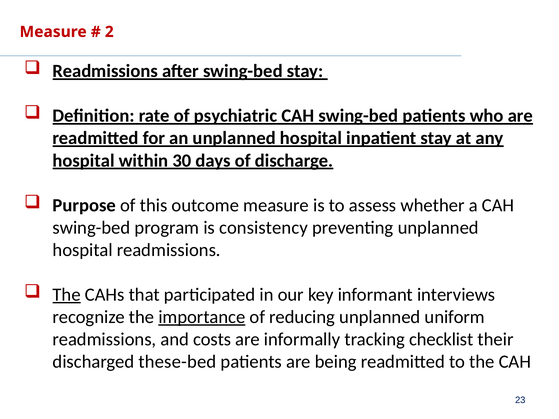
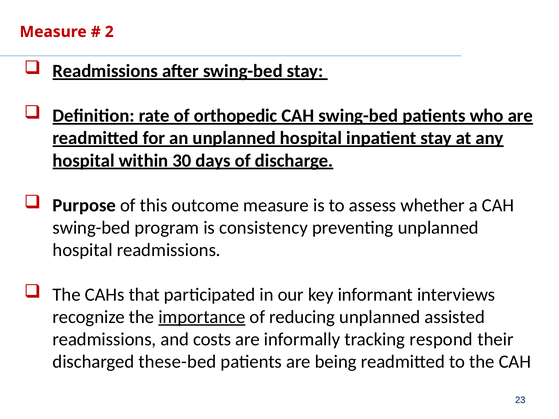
psychiatric: psychiatric -> orthopedic
The at (67, 295) underline: present -> none
uniform: uniform -> assisted
checklist: checklist -> respond
